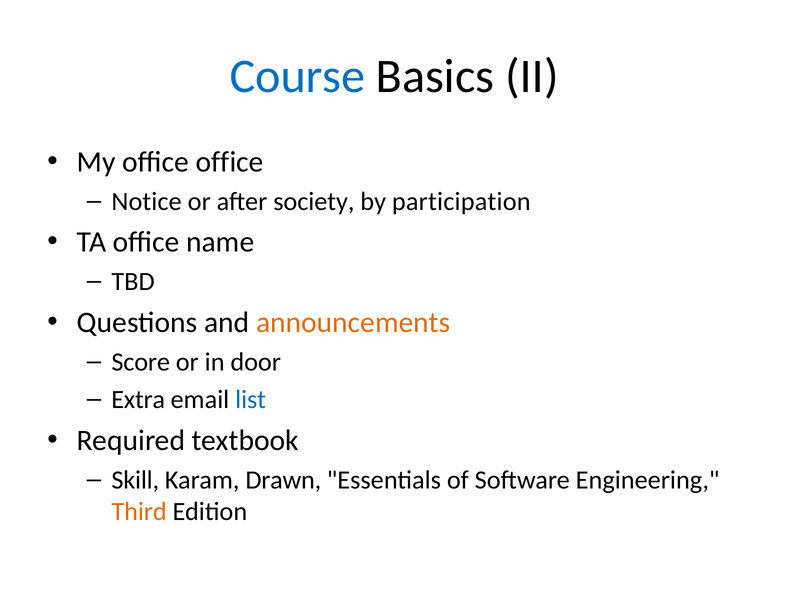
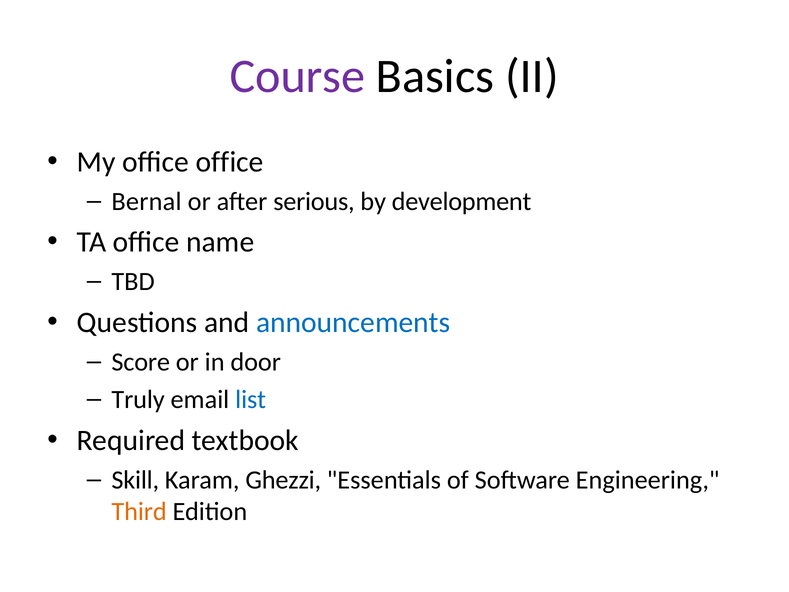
Course colour: blue -> purple
Notice: Notice -> Bernal
society: society -> serious
participation: participation -> development
announcements colour: orange -> blue
Extra: Extra -> Truly
Drawn: Drawn -> Ghezzi
